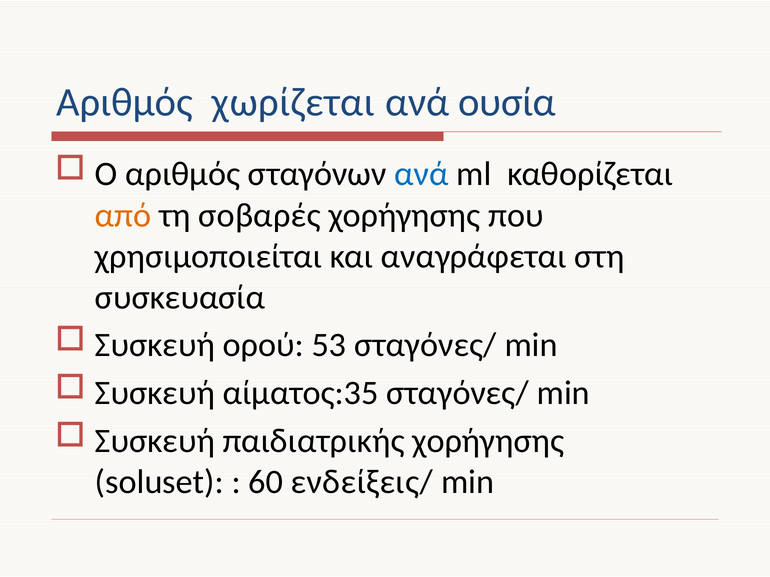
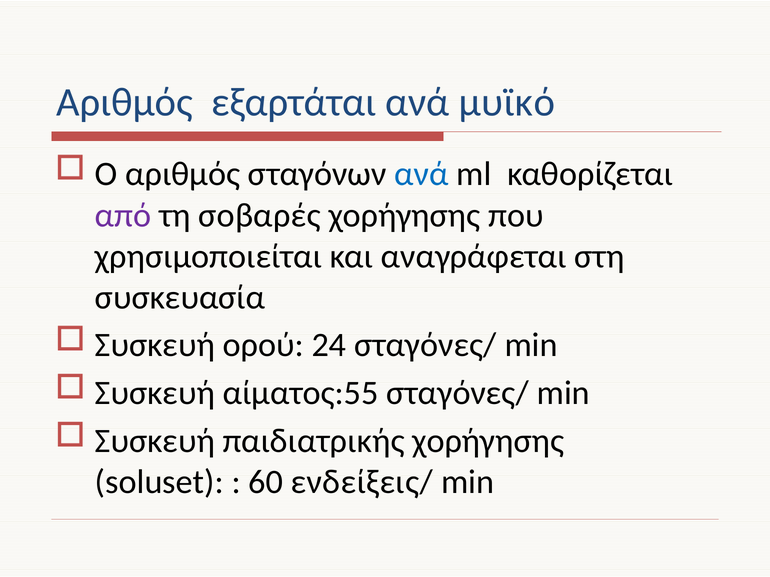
χωρίζεται: χωρίζεται -> εξαρτάται
ουσία: ουσία -> μυϊκό
από colour: orange -> purple
53: 53 -> 24
αίματος:35: αίματος:35 -> αίματος:55
